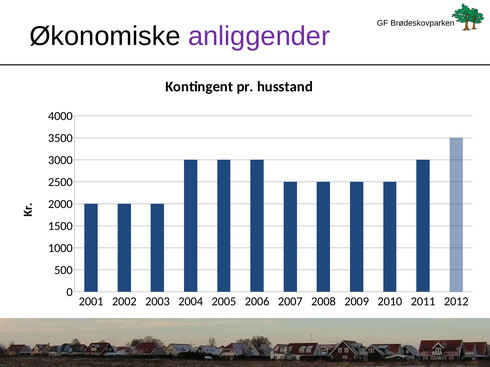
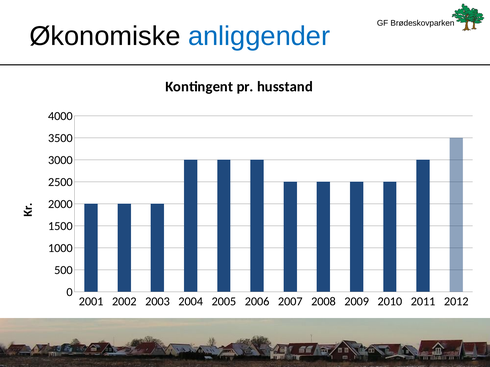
anliggender colour: purple -> blue
